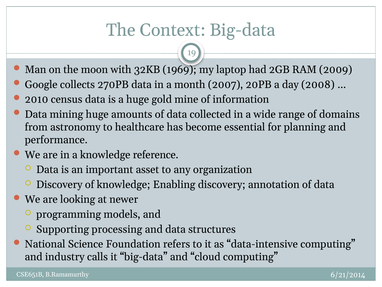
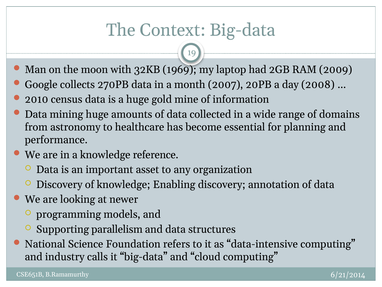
processing: processing -> parallelism
